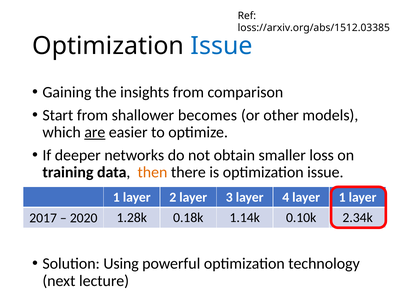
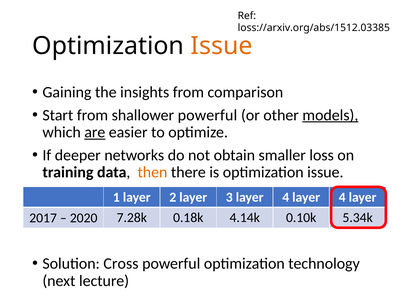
Issue at (222, 46) colour: blue -> orange
shallower becomes: becomes -> powerful
models underline: none -> present
4 layer 1: 1 -> 4
1.28k: 1.28k -> 7.28k
1.14k: 1.14k -> 4.14k
2.34k: 2.34k -> 5.34k
Using: Using -> Cross
